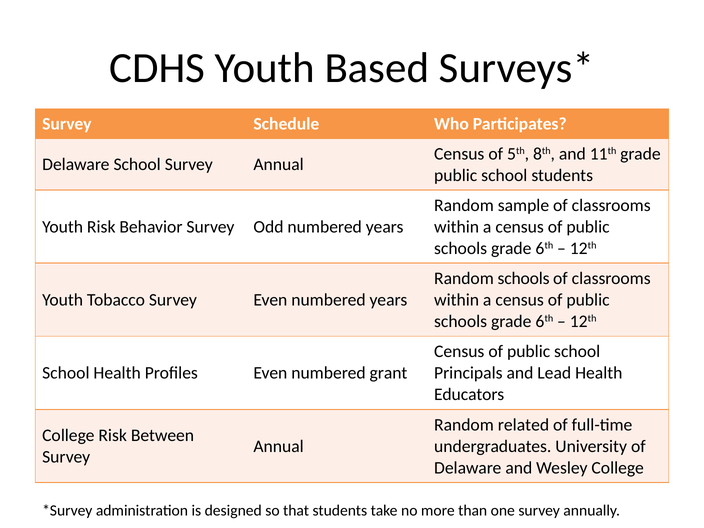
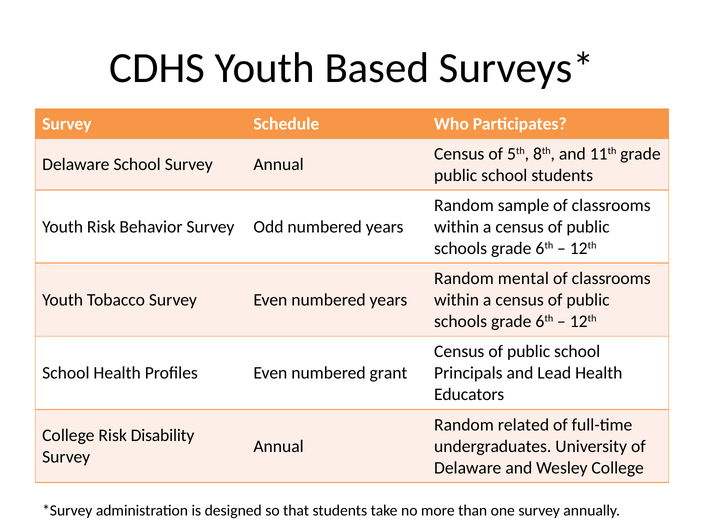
Random schools: schools -> mental
Between: Between -> Disability
